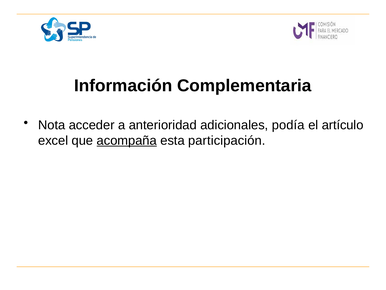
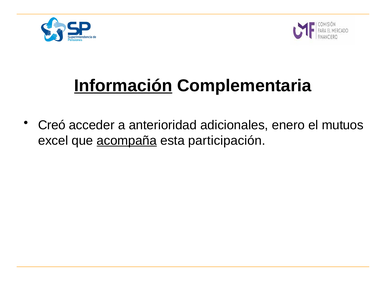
Información underline: none -> present
Nota: Nota -> Creó
podía: podía -> enero
artículo: artículo -> mutuos
